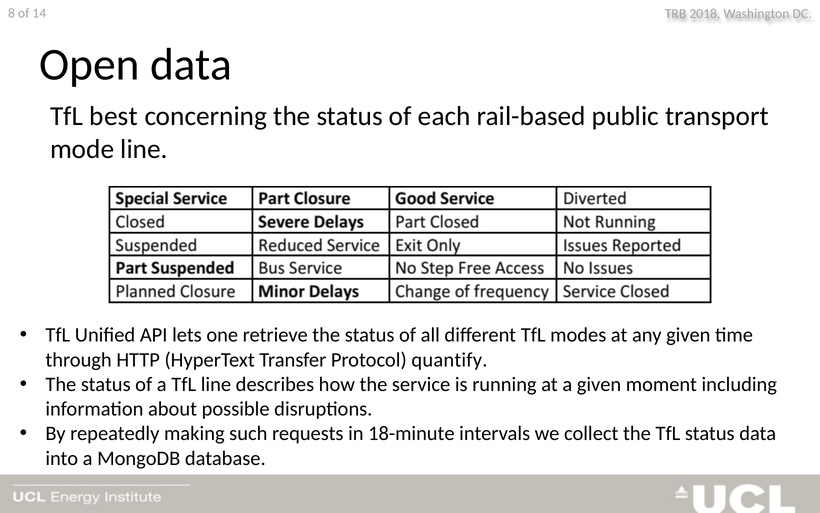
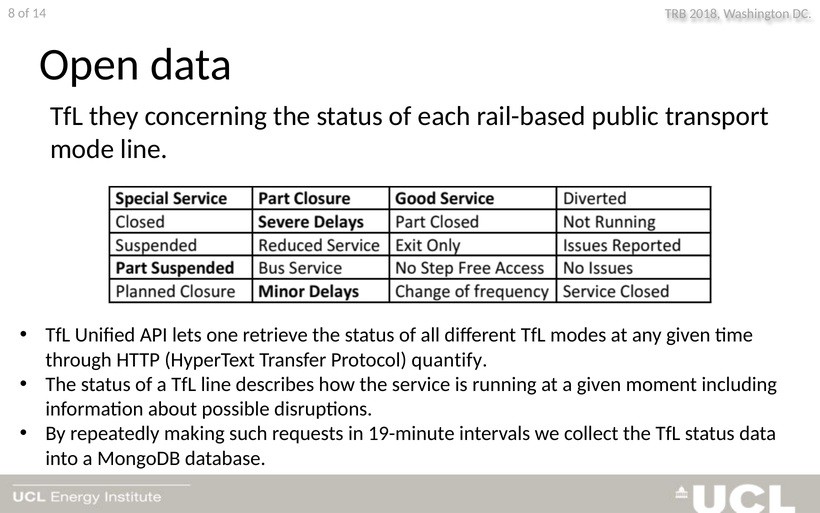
best: best -> they
18-minute: 18-minute -> 19-minute
